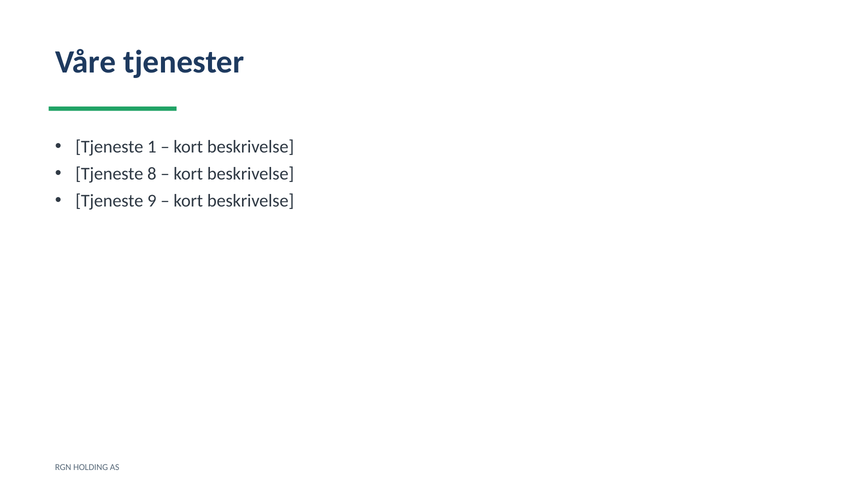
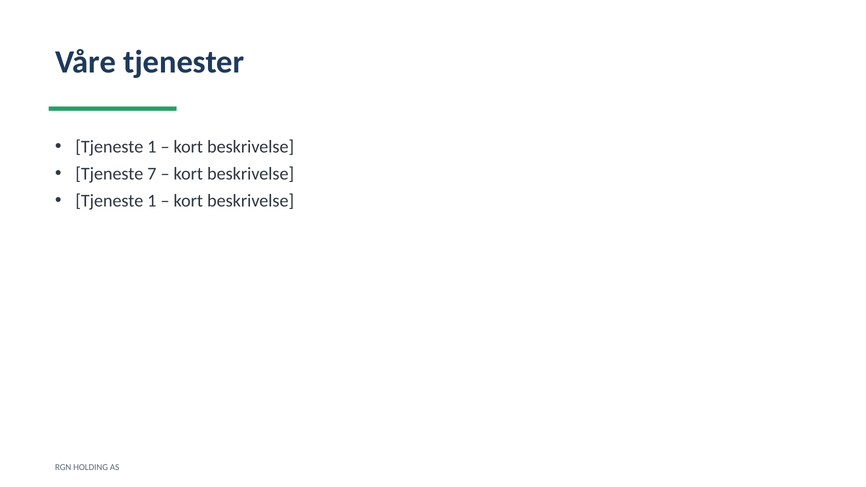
8: 8 -> 7
9 at (152, 201): 9 -> 1
